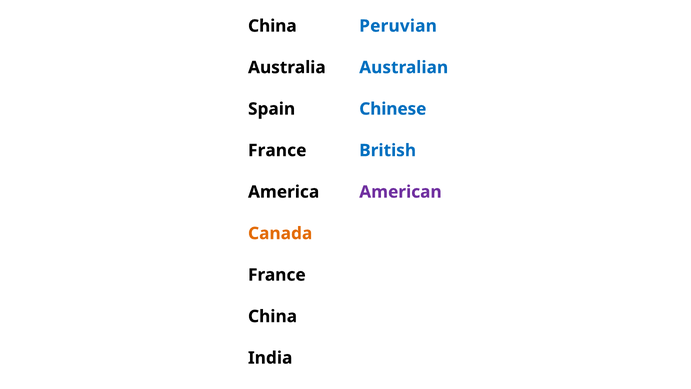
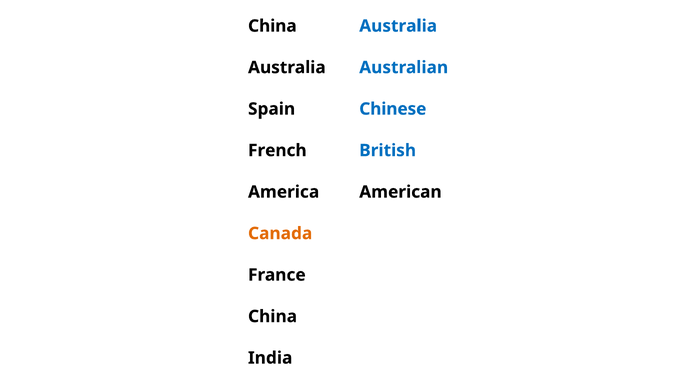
Peruvian at (398, 26): Peruvian -> Australia
France at (277, 150): France -> French
American colour: purple -> black
